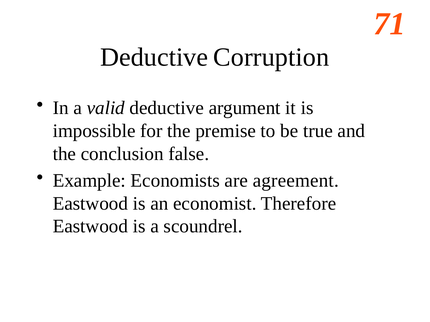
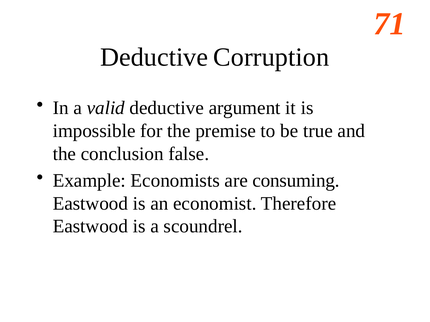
agreement: agreement -> consuming
